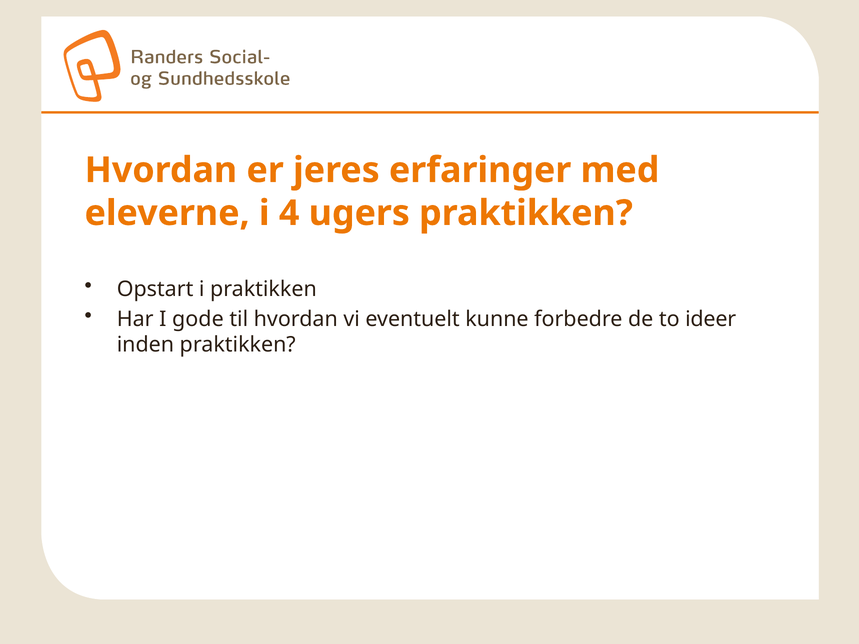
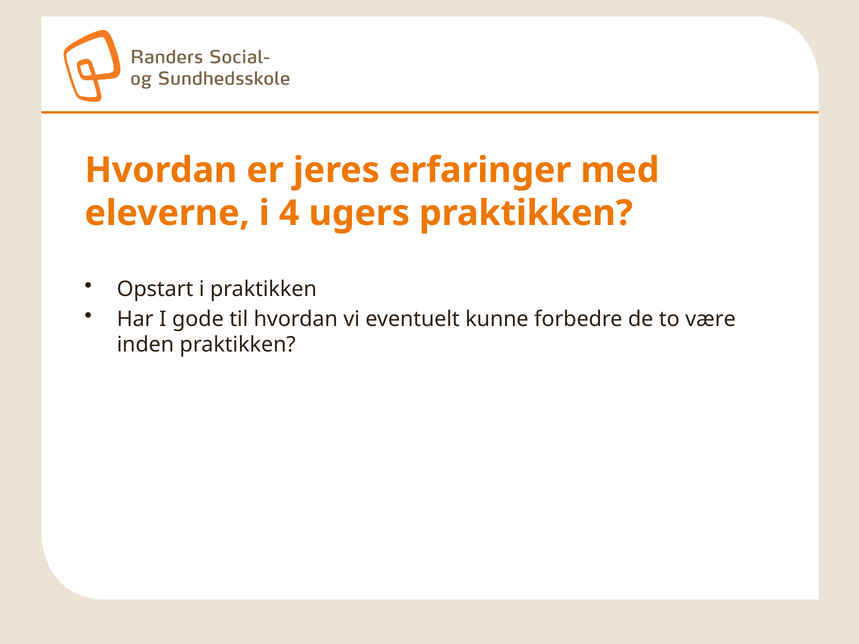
ideer: ideer -> være
